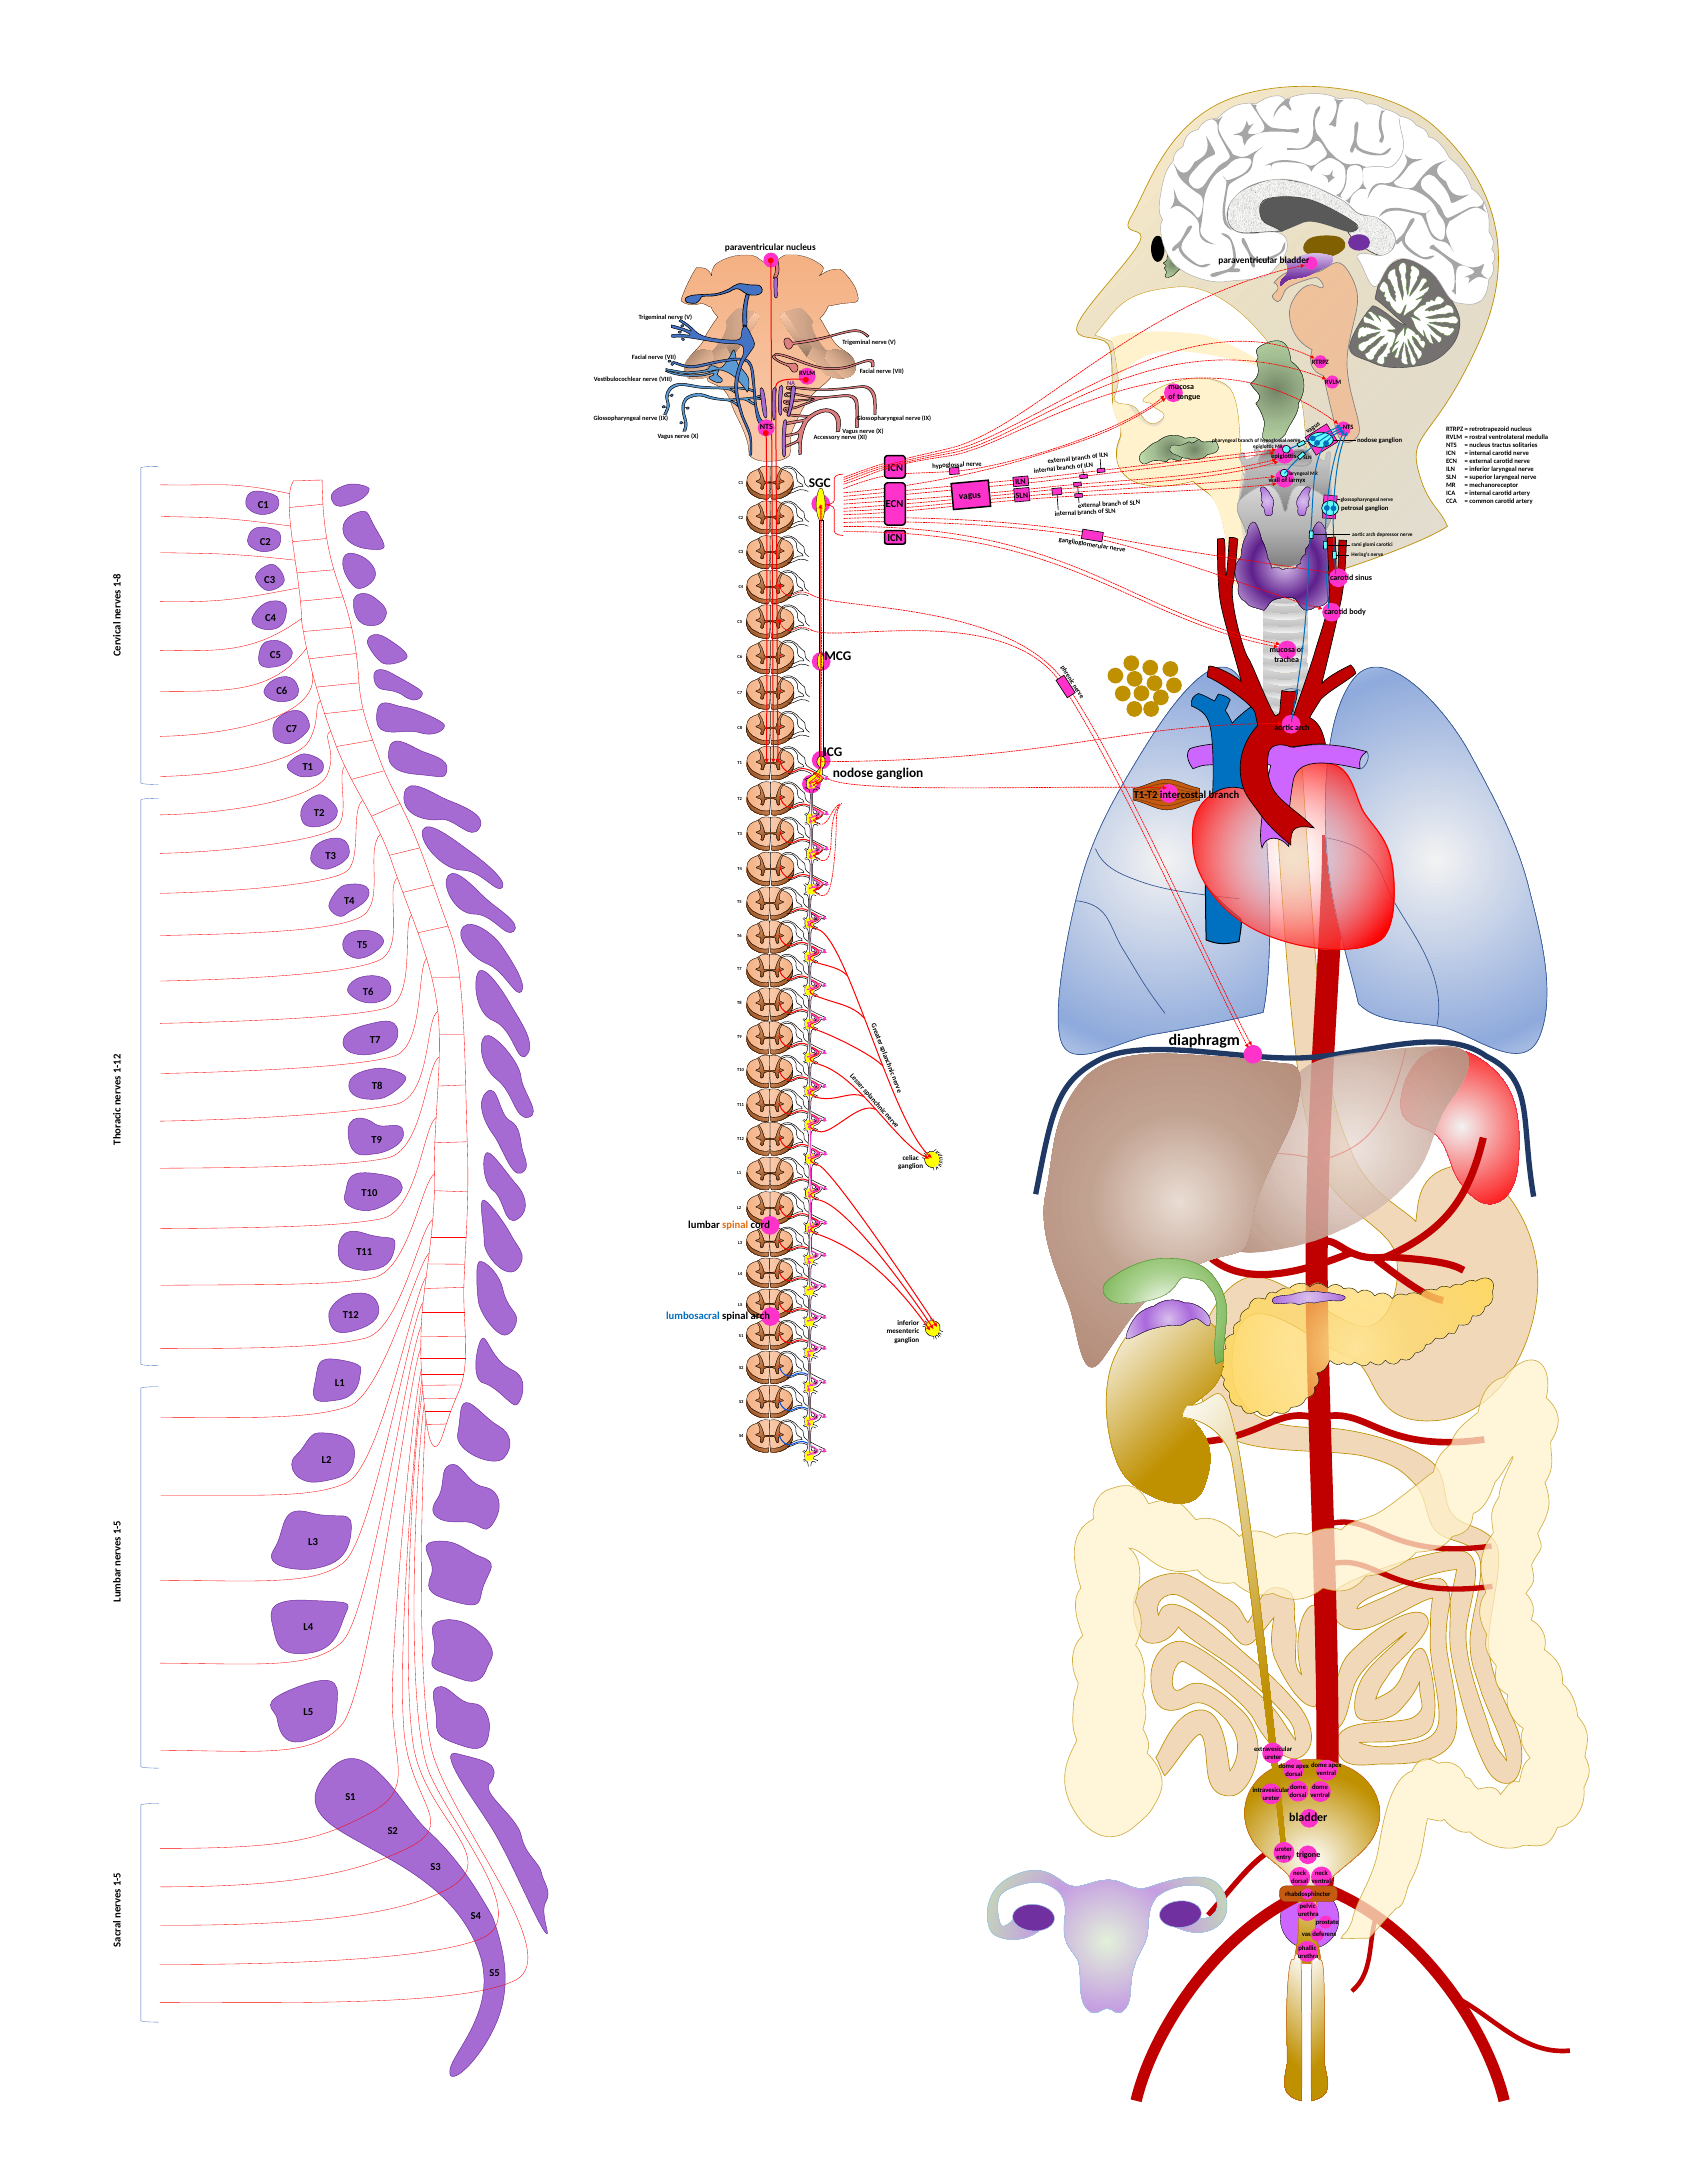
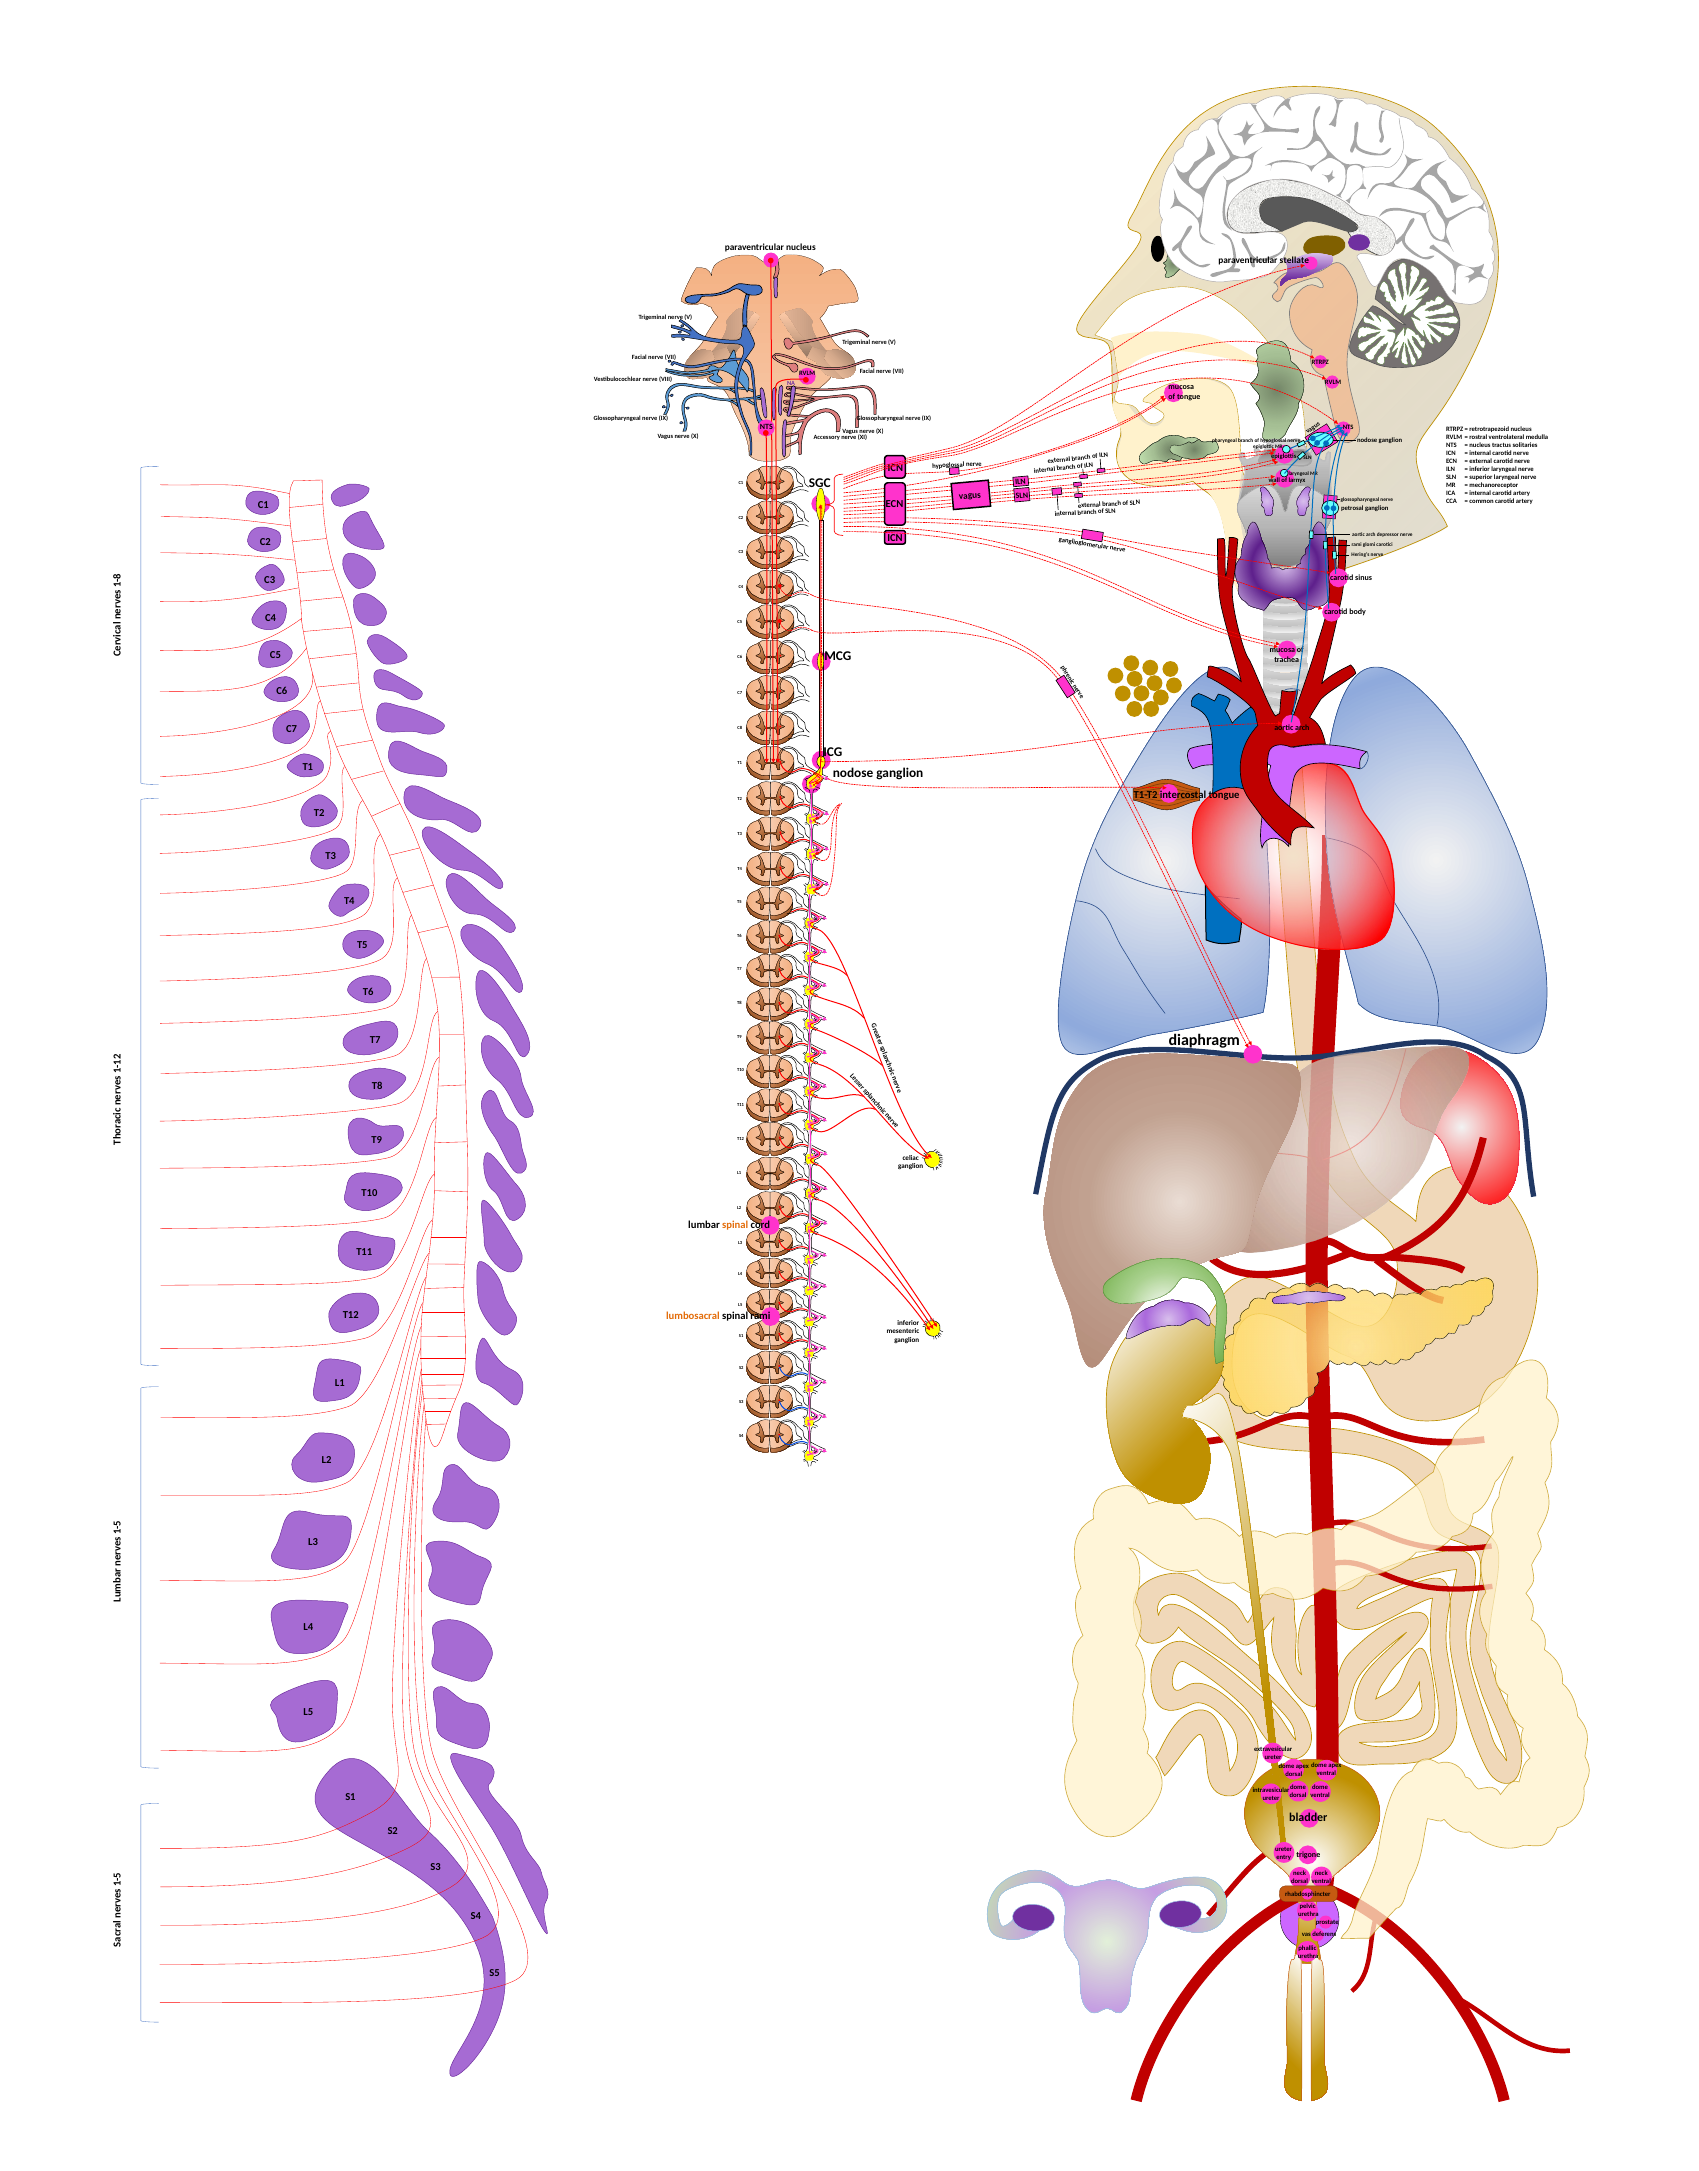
paraventricular bladder: bladder -> stellate
intercostal branch: branch -> tongue
lumbosacral colour: blue -> orange
spinal arch: arch -> rami
